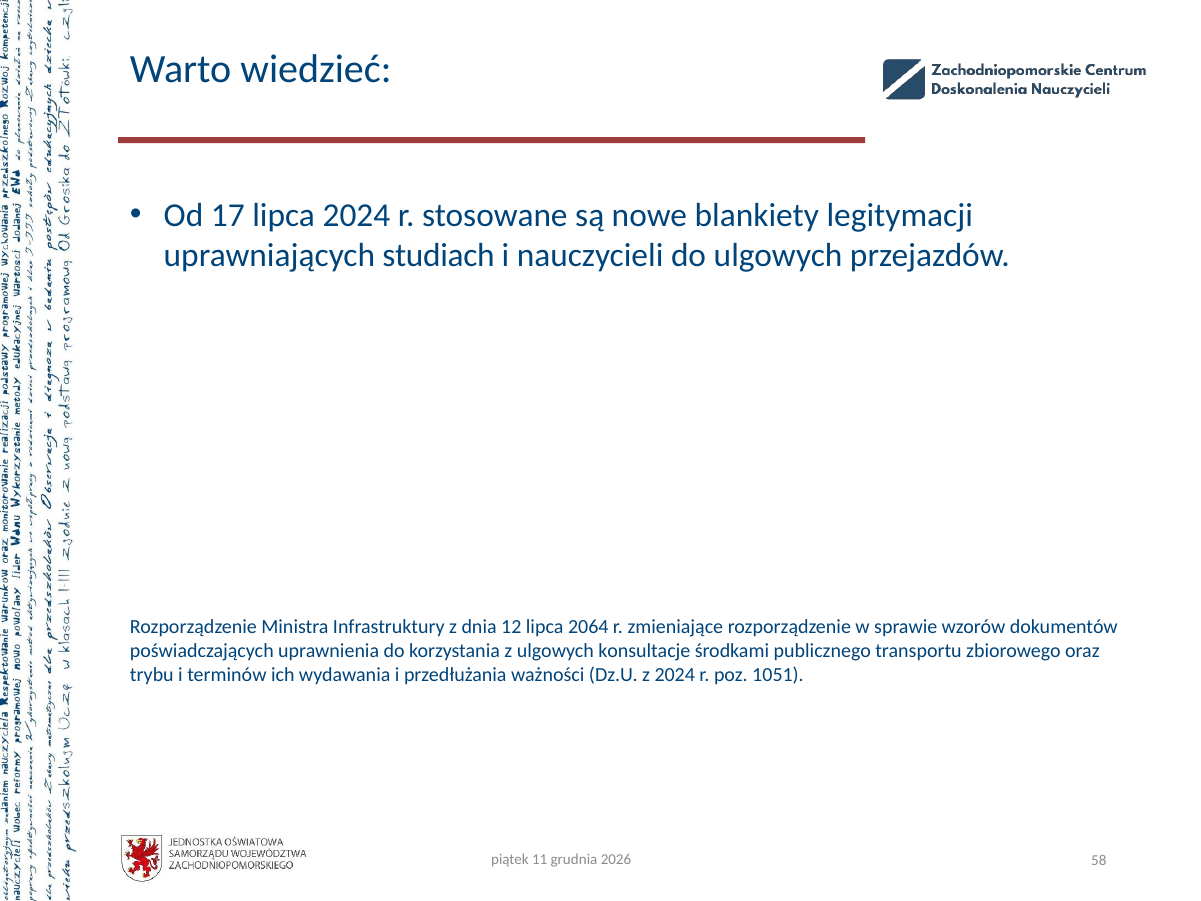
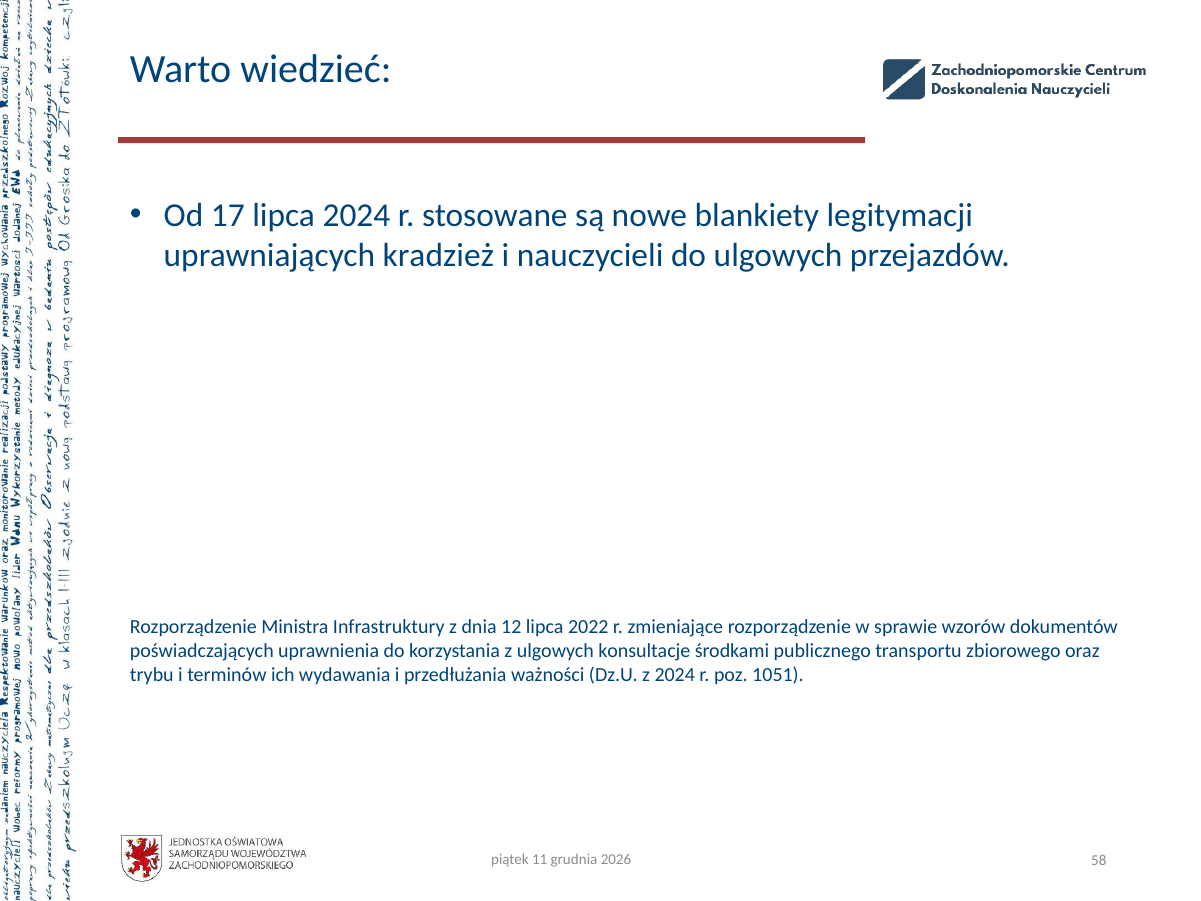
studiach: studiach -> kradzież
2064: 2064 -> 2022
